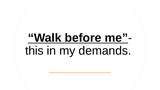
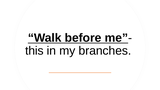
demands: demands -> branches
